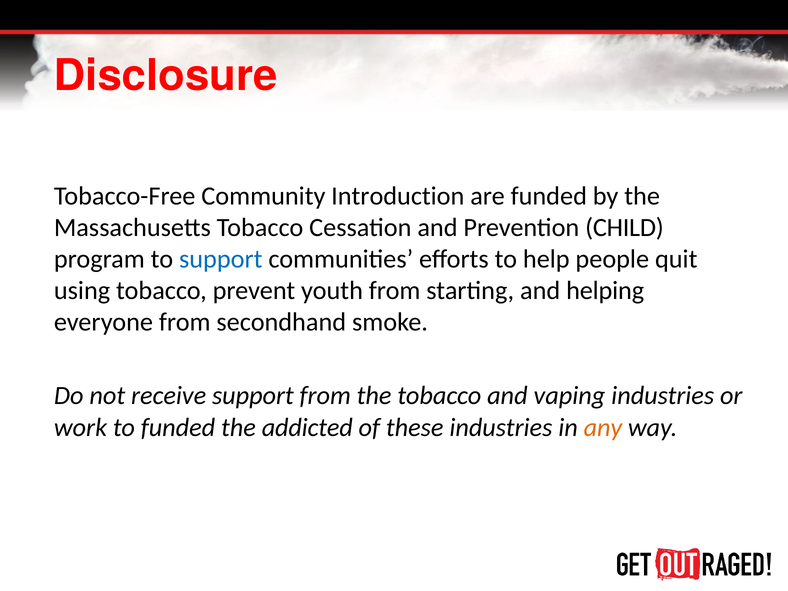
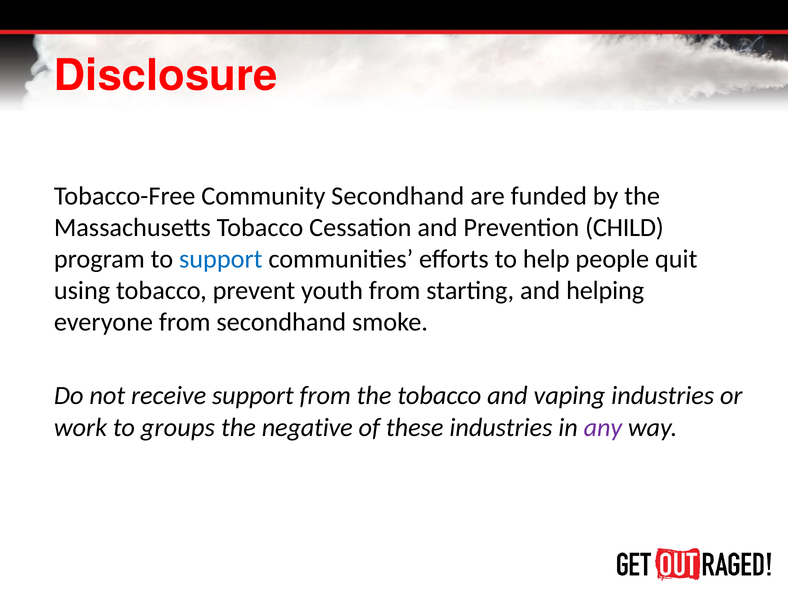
Community Introduction: Introduction -> Secondhand
to funded: funded -> groups
addicted: addicted -> negative
any colour: orange -> purple
